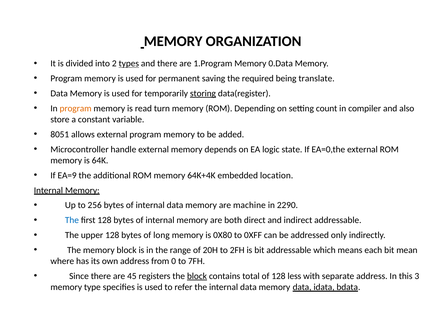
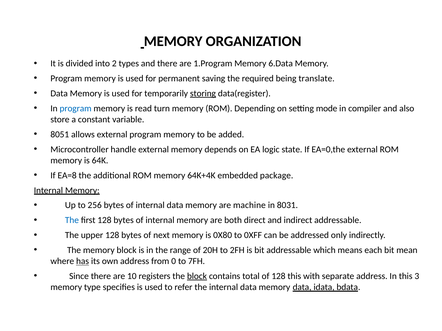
types underline: present -> none
0.Data: 0.Data -> 6.Data
program at (76, 109) colour: orange -> blue
count: count -> mode
EA=9: EA=9 -> EA=8
location: location -> package
2290: 2290 -> 8031
long: long -> next
has underline: none -> present
45: 45 -> 10
128 less: less -> this
